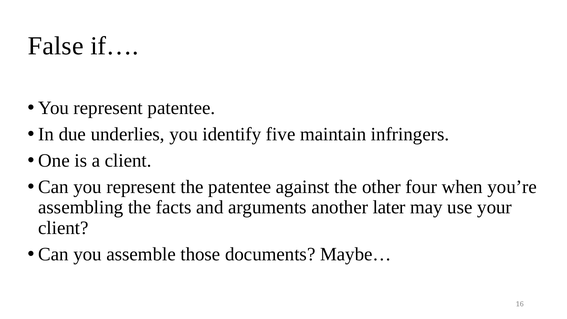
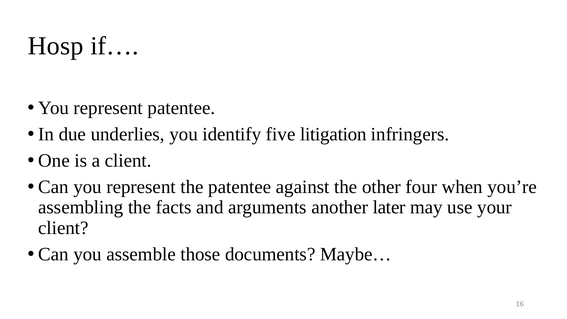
False: False -> Hosp
maintain: maintain -> litigation
